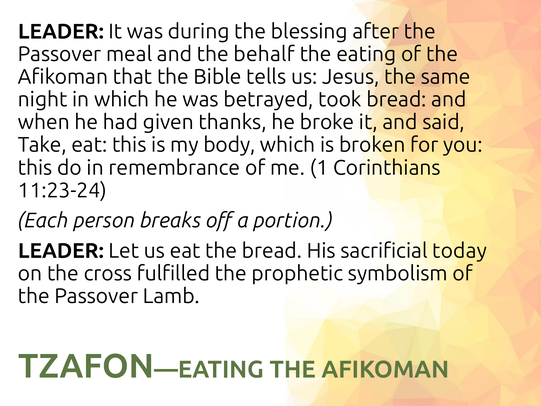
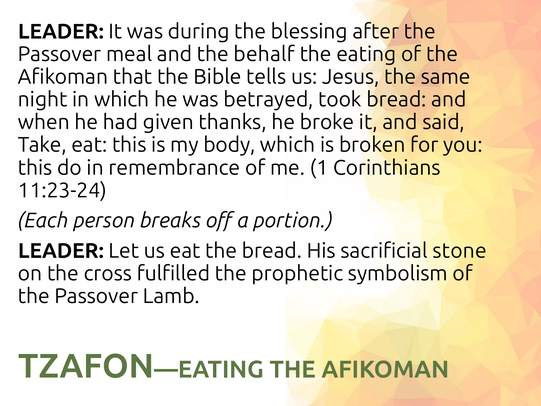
today: today -> stone
